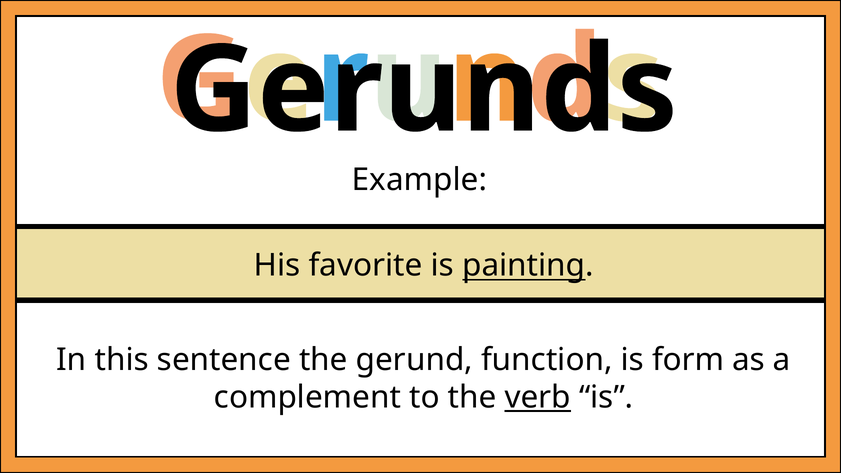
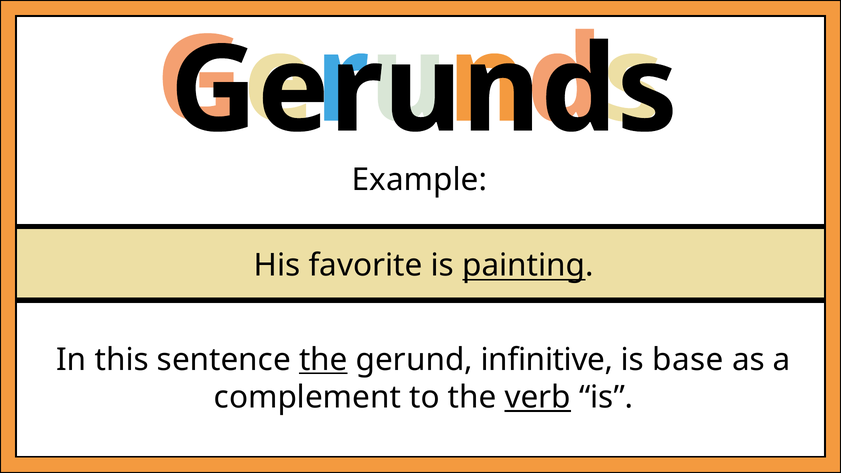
the at (323, 360) underline: none -> present
function: function -> infinitive
form: form -> base
